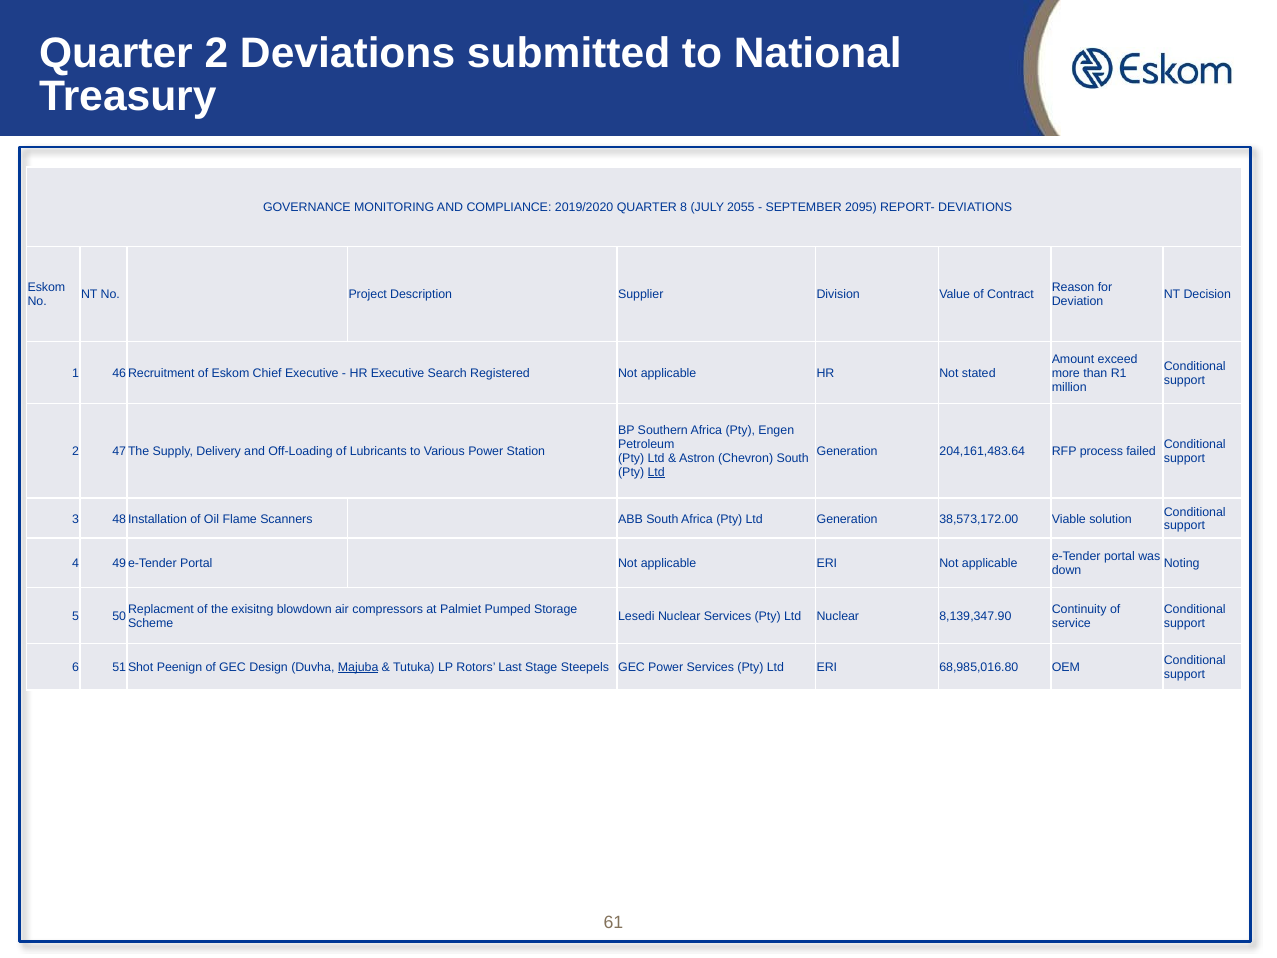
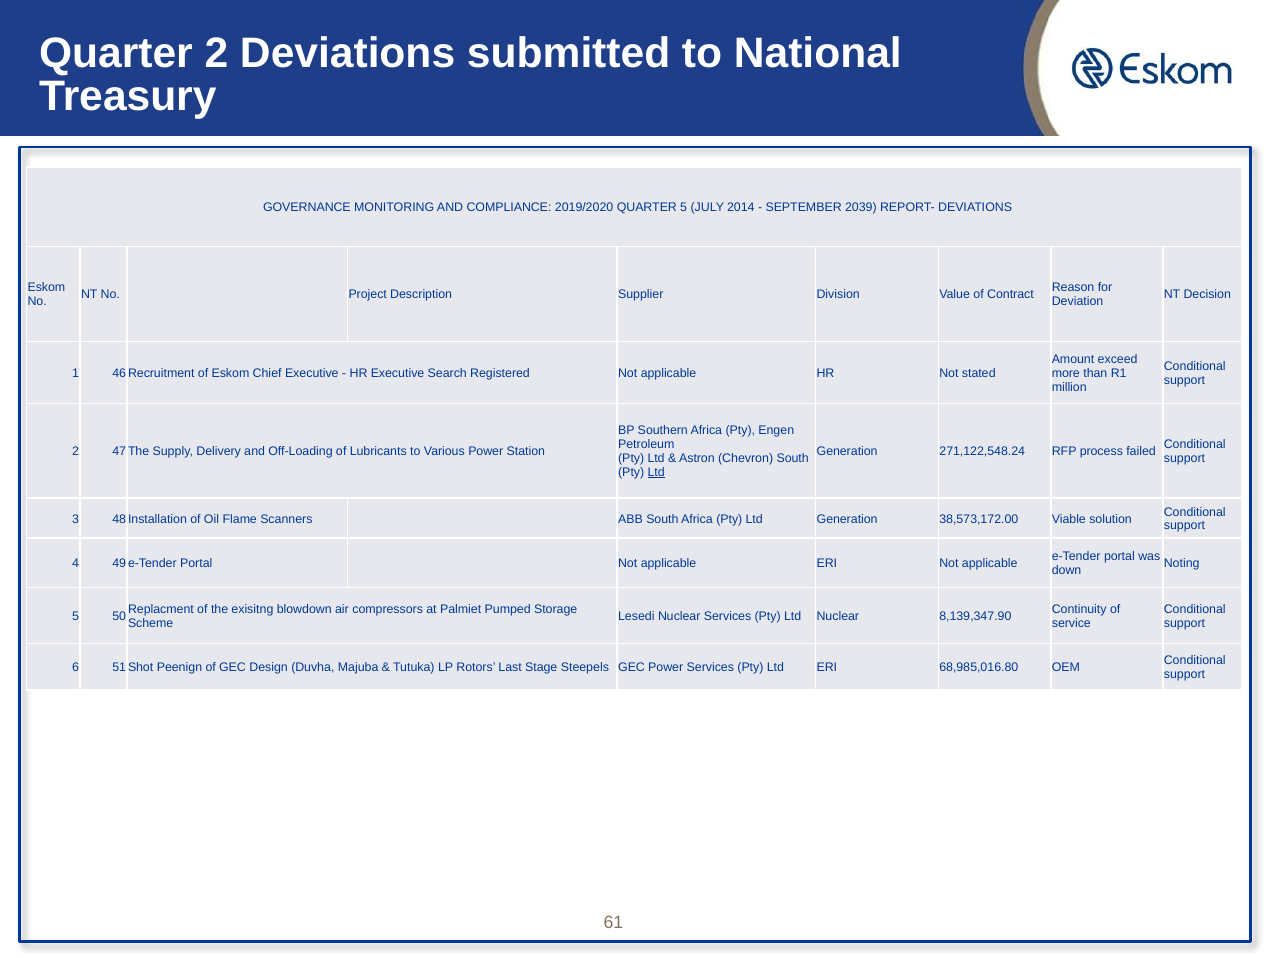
QUARTER 8: 8 -> 5
2055: 2055 -> 2014
2095: 2095 -> 2039
204,161,483.64: 204,161,483.64 -> 271,122,548.24
Majuba underline: present -> none
